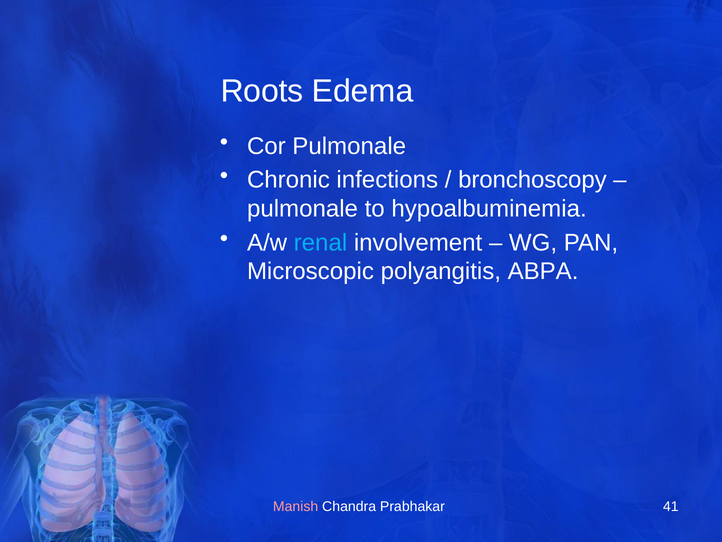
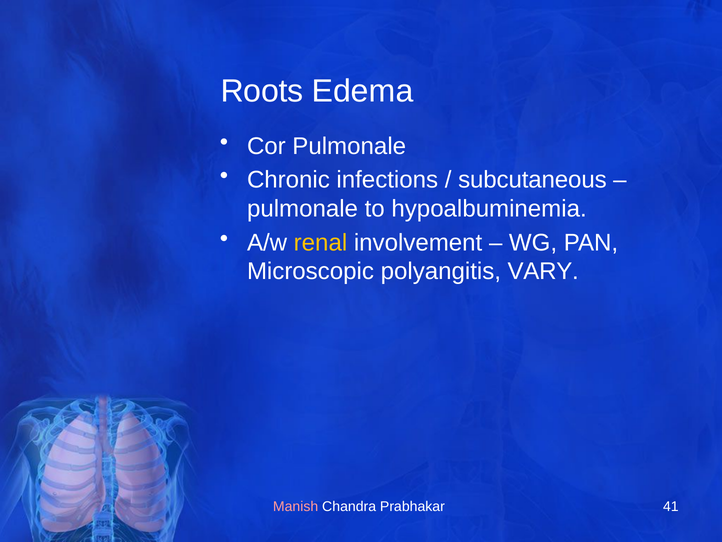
bronchoscopy: bronchoscopy -> subcutaneous
renal colour: light blue -> yellow
ABPA: ABPA -> VARY
